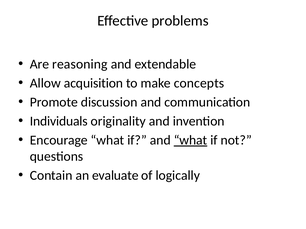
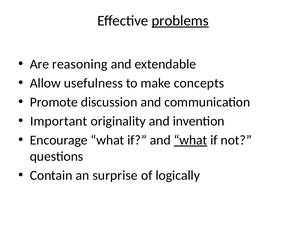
problems underline: none -> present
acquisition: acquisition -> usefulness
Individuals: Individuals -> Important
evaluate: evaluate -> surprise
